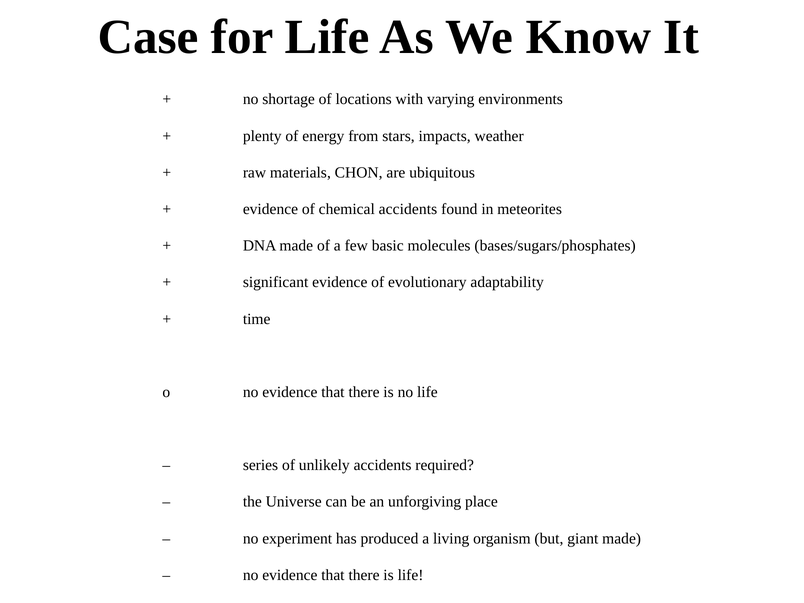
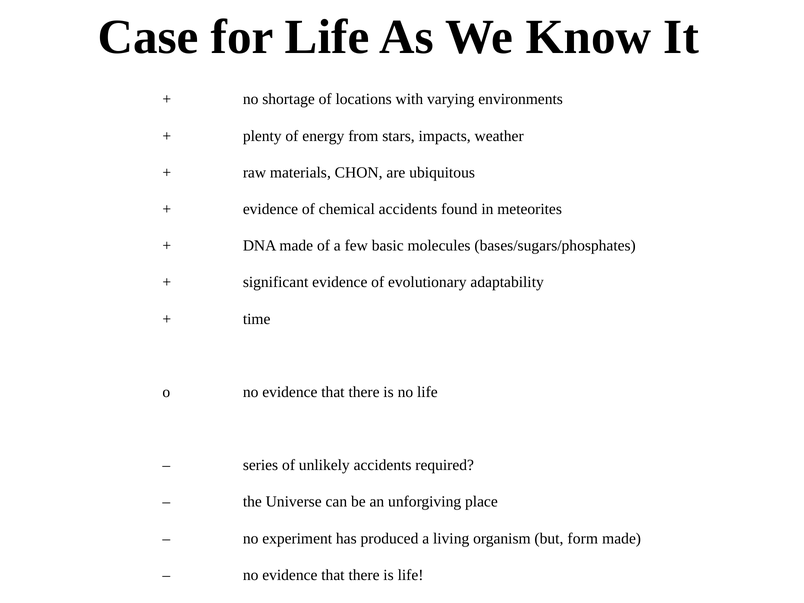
giant: giant -> form
